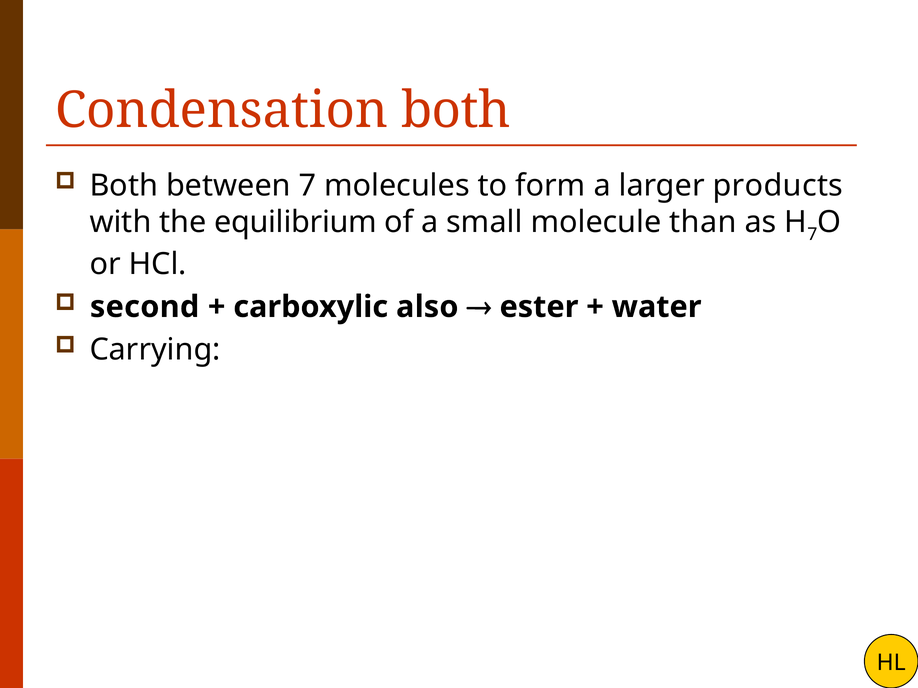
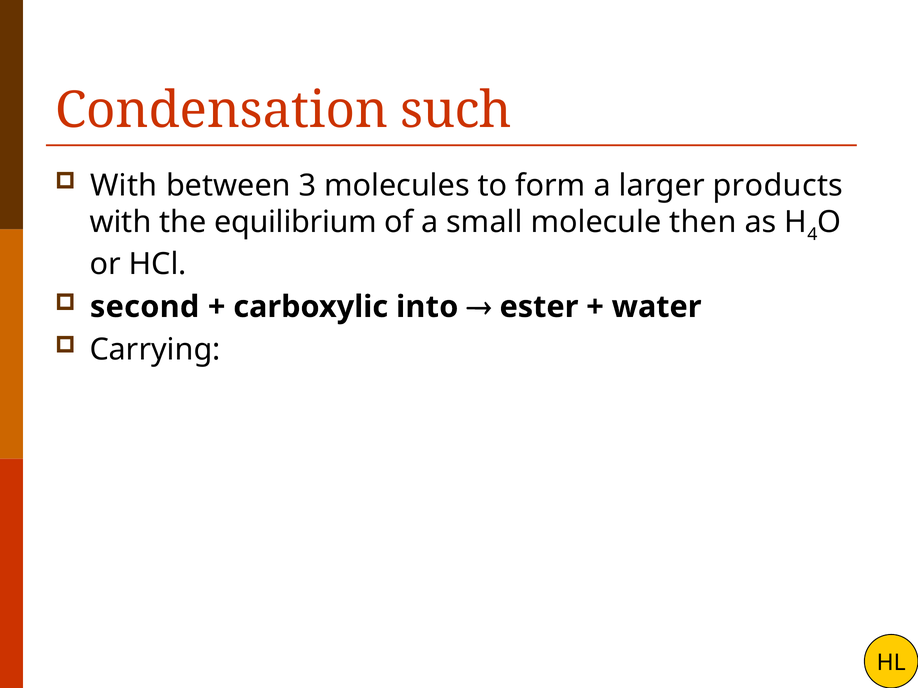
Condensation both: both -> such
Both at (124, 186): Both -> With
between 7: 7 -> 3
than: than -> then
7 at (812, 234): 7 -> 4
also: also -> into
